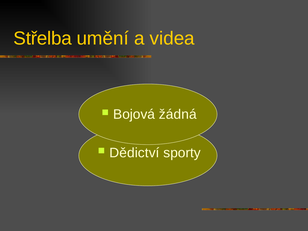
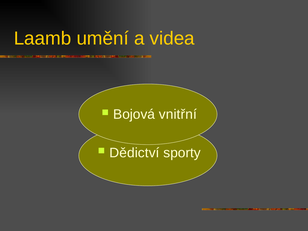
Střelba: Střelba -> Laamb
žádná: žádná -> vnitřní
